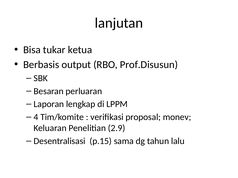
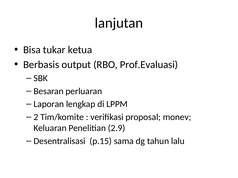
Prof.Disusun: Prof.Disusun -> Prof.Evaluasi
4: 4 -> 2
